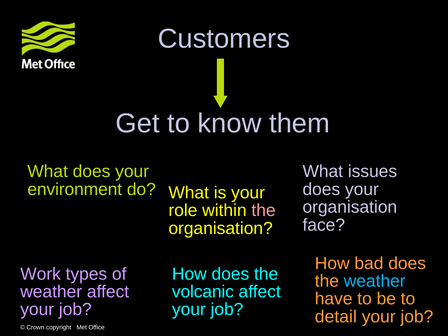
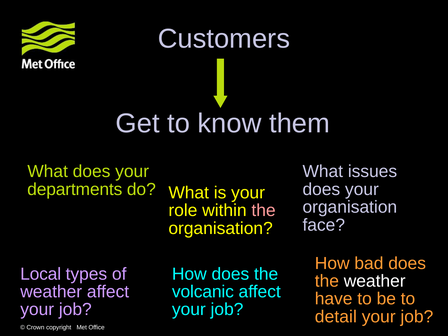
environment: environment -> departments
Work: Work -> Local
weather at (375, 281) colour: light blue -> white
